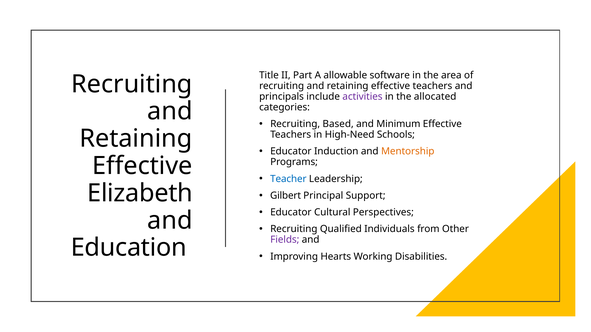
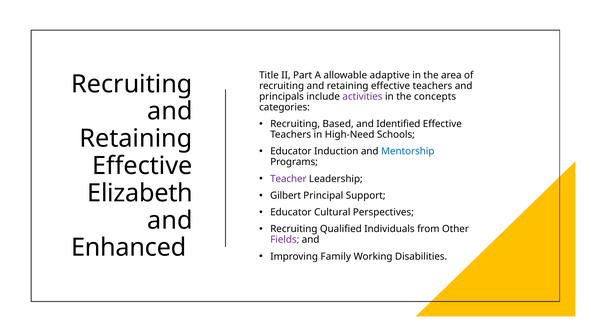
software: software -> adaptive
allocated: allocated -> concepts
Minimum: Minimum -> Identified
Mentorship colour: orange -> blue
Teacher colour: blue -> purple
Education: Education -> Enhanced
Hearts: Hearts -> Family
